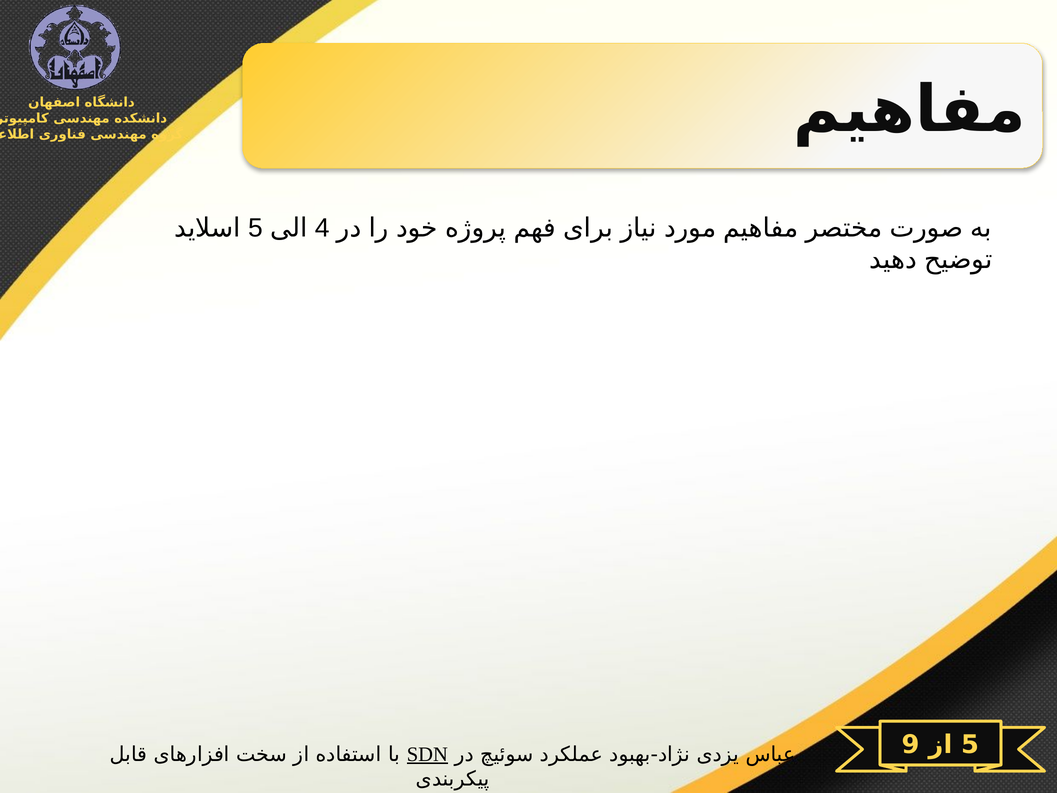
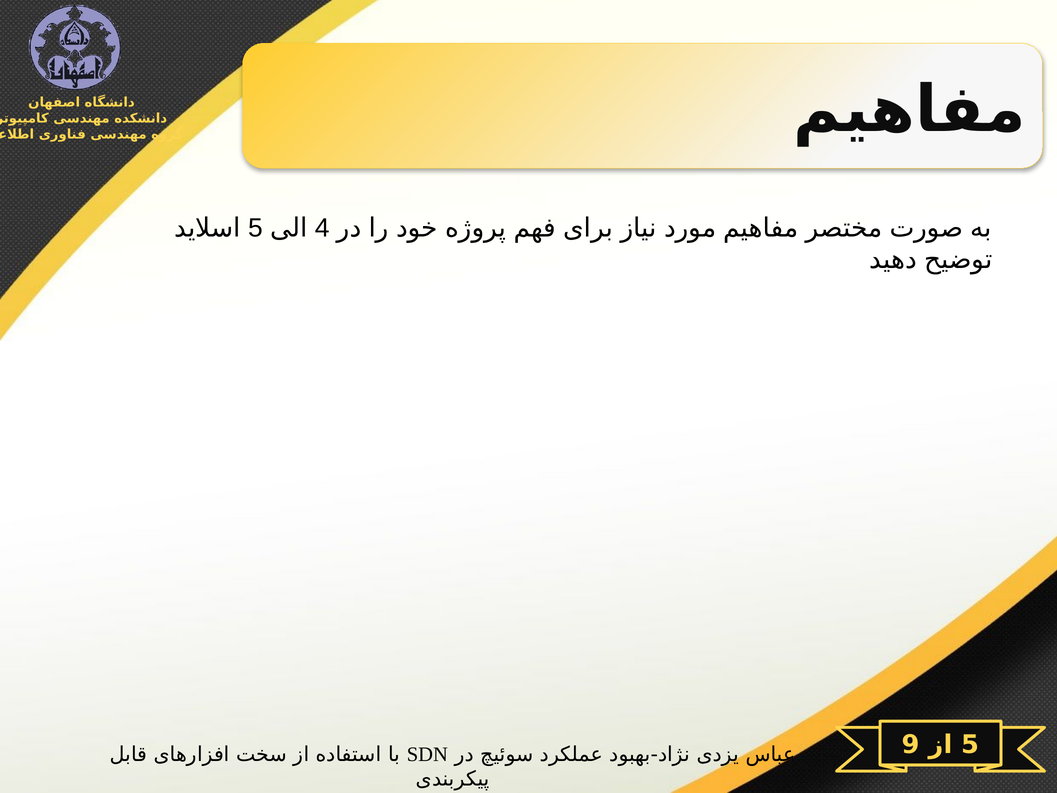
SDN underline: present -> none
